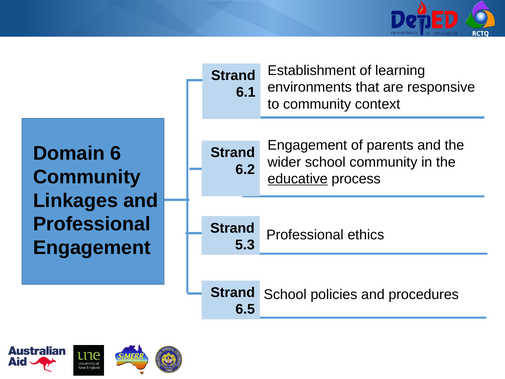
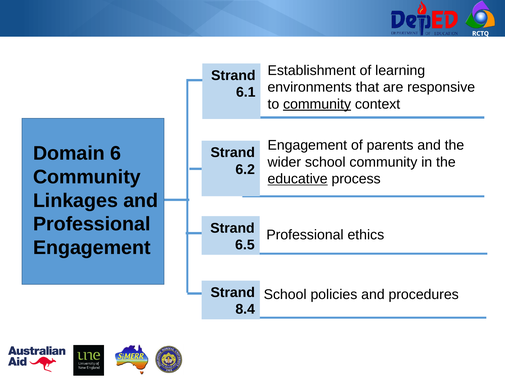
community at (317, 104) underline: none -> present
5.3: 5.3 -> 6.5
6.5: 6.5 -> 8.4
